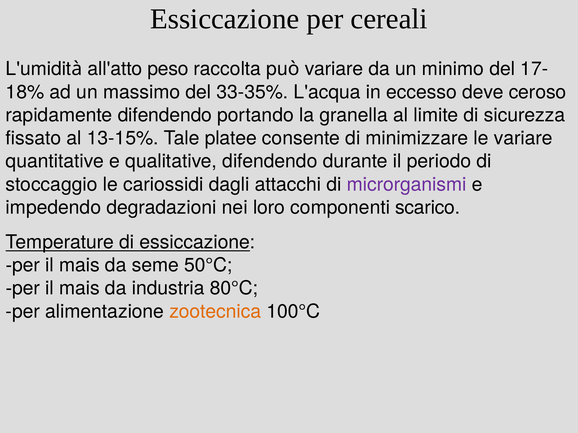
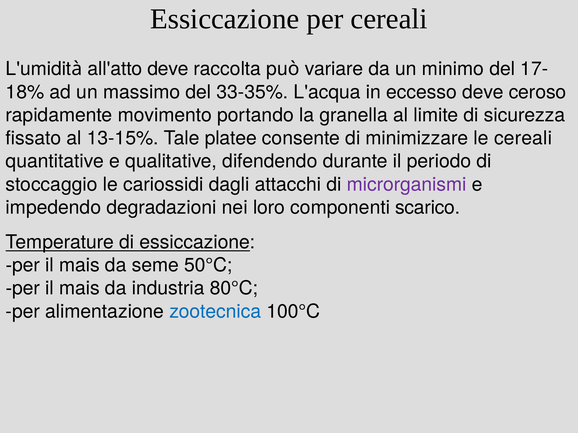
all'atto peso: peso -> deve
rapidamente difendendo: difendendo -> movimento
le variare: variare -> cereali
zootecnica colour: orange -> blue
